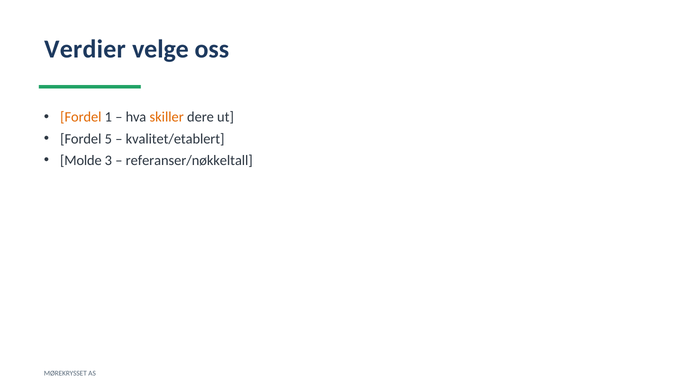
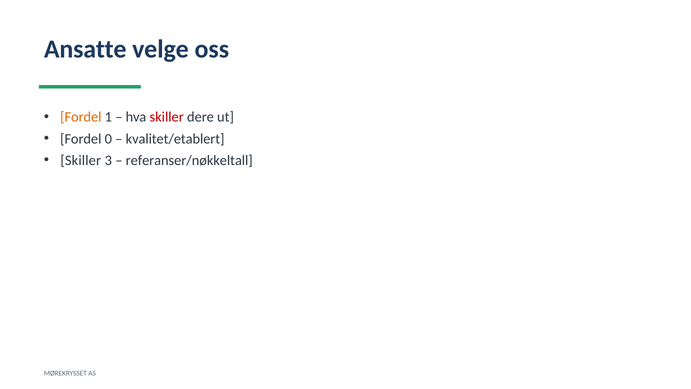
Verdier: Verdier -> Ansatte
skiller at (167, 117) colour: orange -> red
5: 5 -> 0
Molde at (81, 160): Molde -> Skiller
